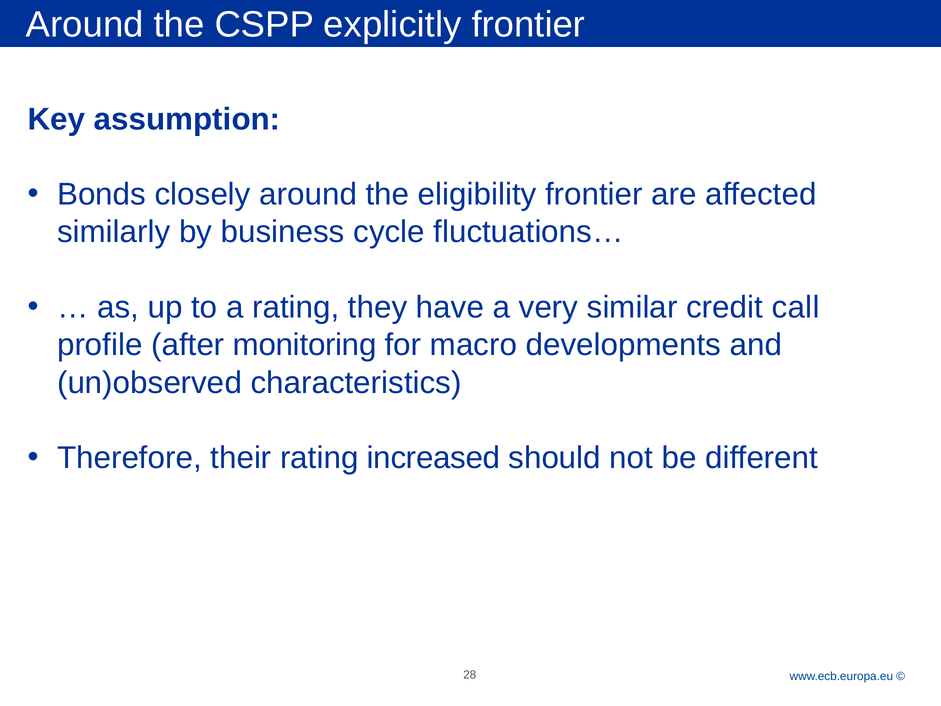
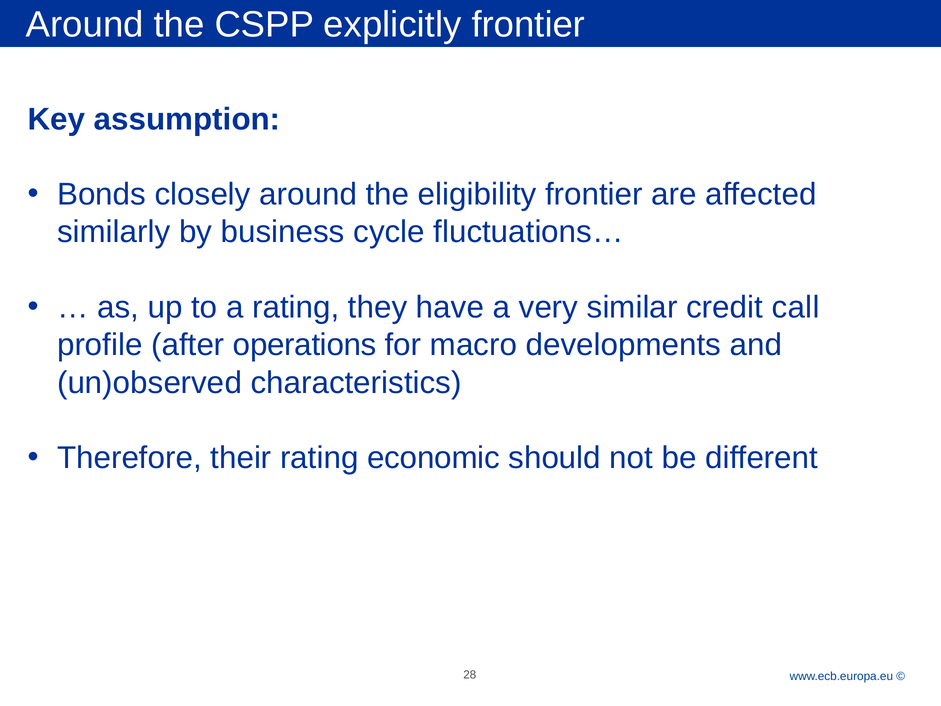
monitoring: monitoring -> operations
increased: increased -> economic
